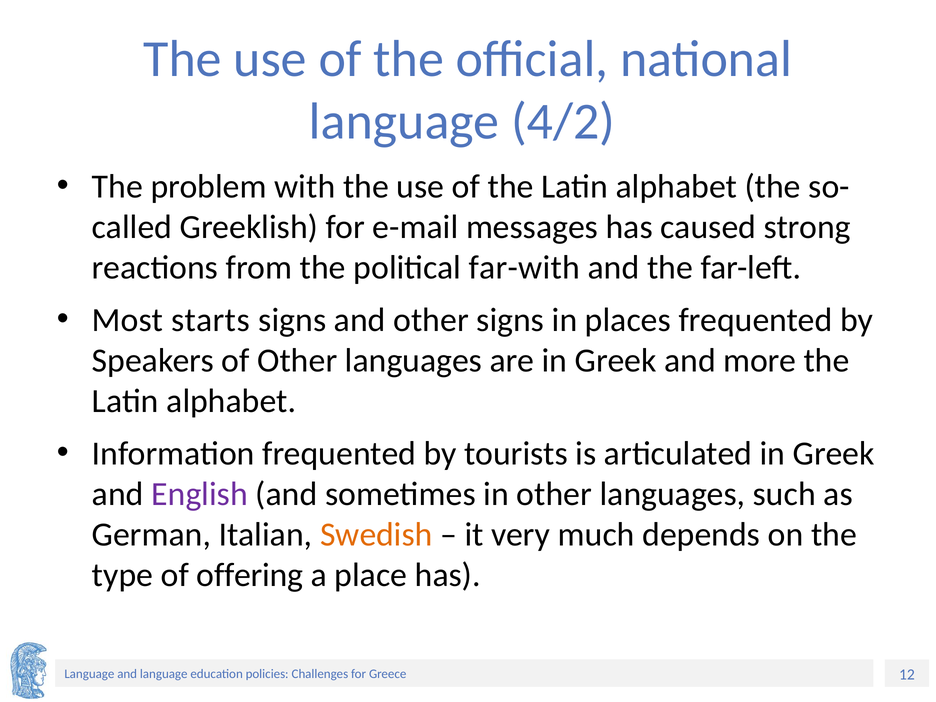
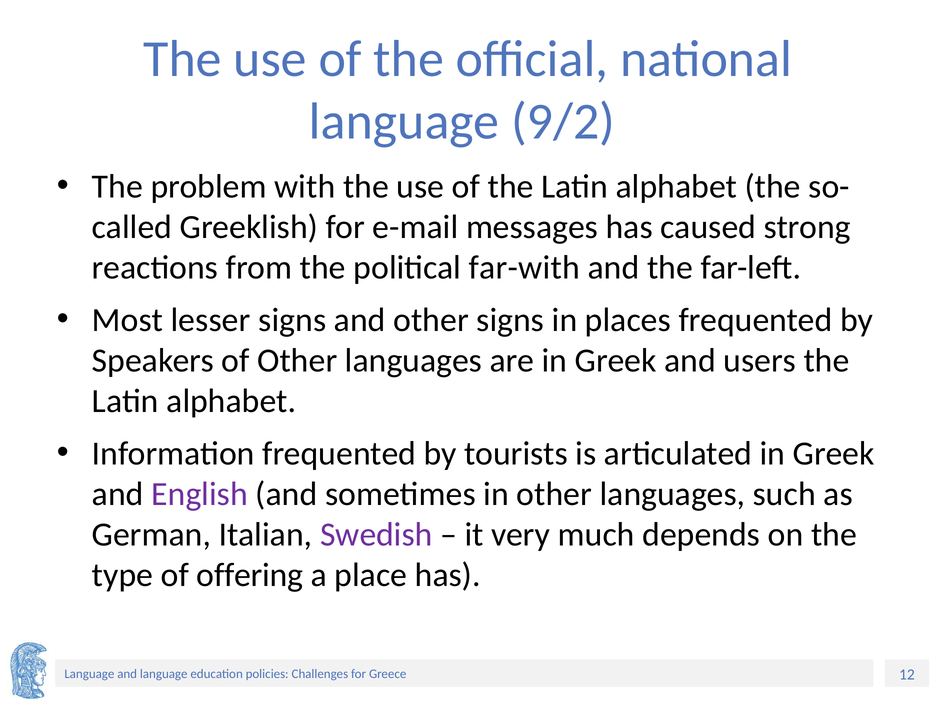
4/2: 4/2 -> 9/2
starts: starts -> lesser
more: more -> users
Swedish colour: orange -> purple
